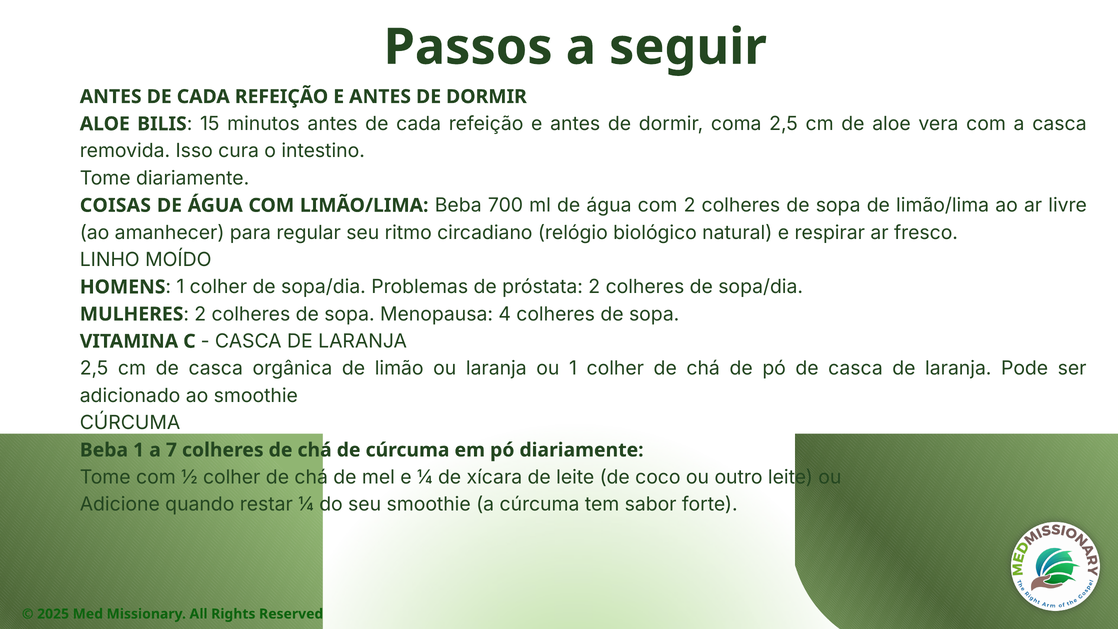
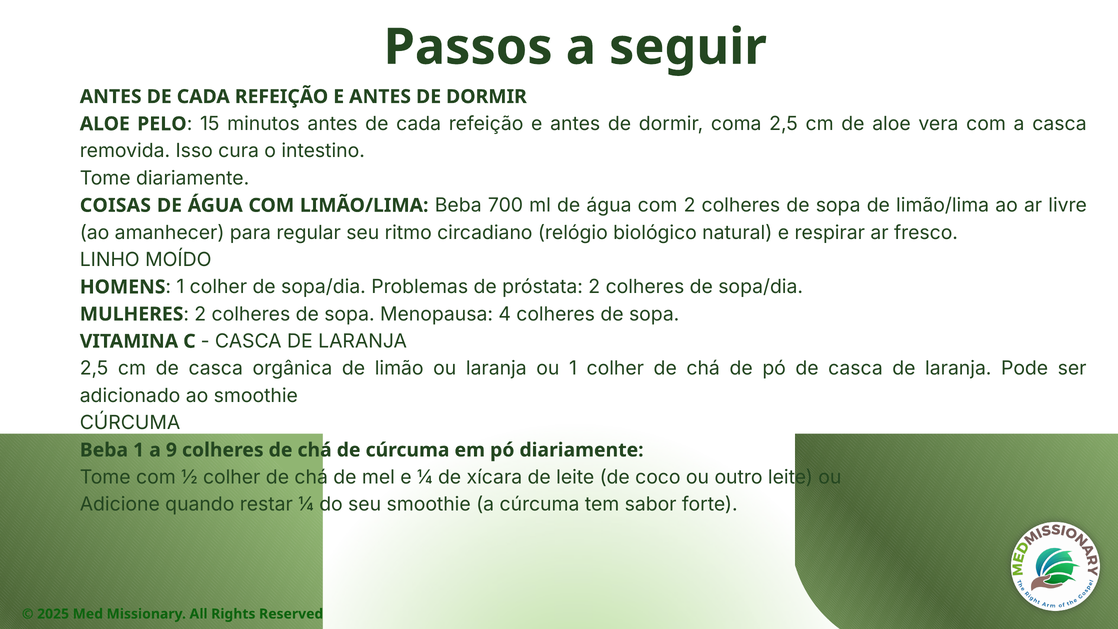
BILIS: BILIS -> PELO
7: 7 -> 9
